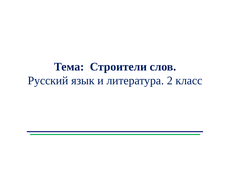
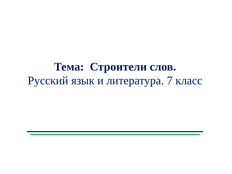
2: 2 -> 7
